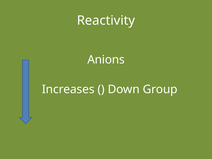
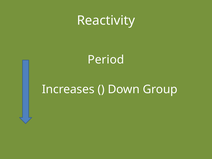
Anions: Anions -> Period
